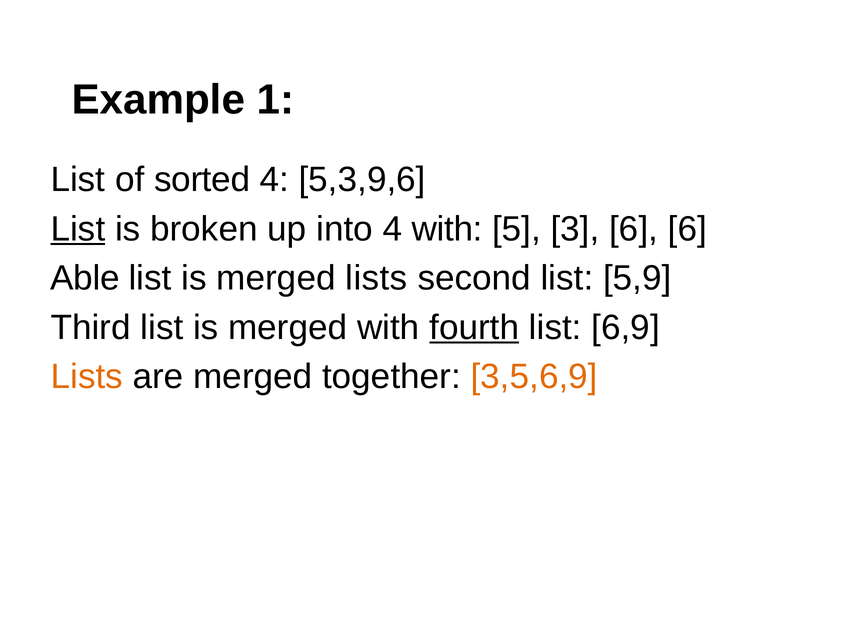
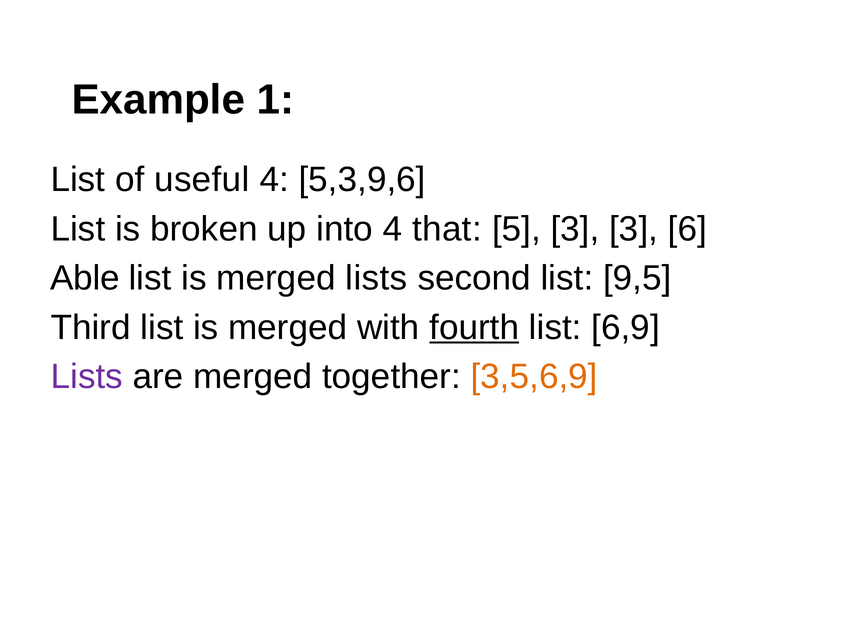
sorted: sorted -> useful
List at (78, 229) underline: present -> none
4 with: with -> that
3 6: 6 -> 3
5,9: 5,9 -> 9,5
Lists at (87, 377) colour: orange -> purple
